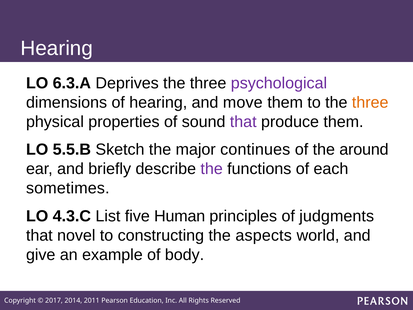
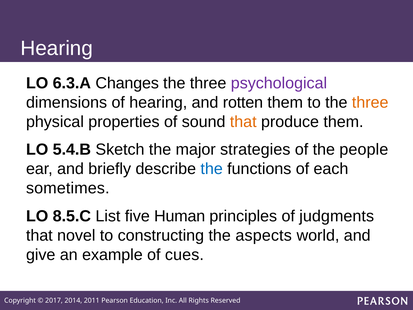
Deprives: Deprives -> Changes
move: move -> rotten
that at (243, 122) colour: purple -> orange
5.5.B: 5.5.B -> 5.4.B
continues: continues -> strategies
around: around -> people
the at (212, 169) colour: purple -> blue
4.3.C: 4.3.C -> 8.5.C
body: body -> cues
